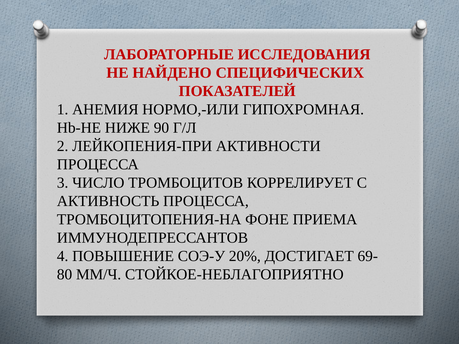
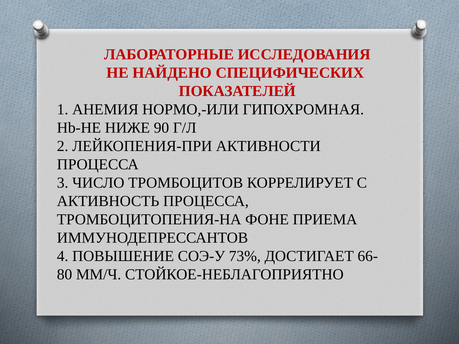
20%: 20% -> 73%
69-: 69- -> 66-
